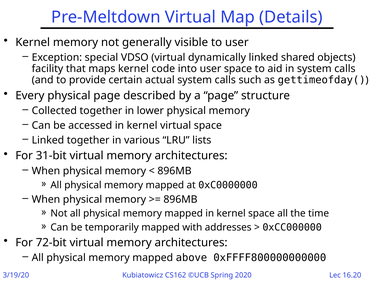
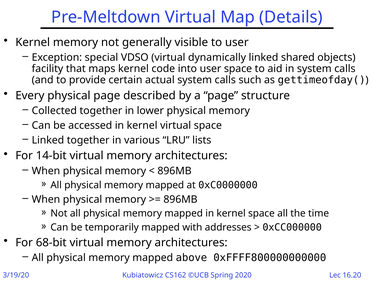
31-bit: 31-bit -> 14-bit
72-bit: 72-bit -> 68-bit
